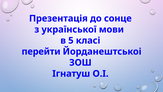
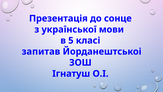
перейти: перейти -> запитав
